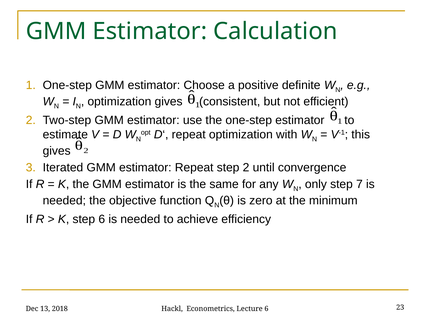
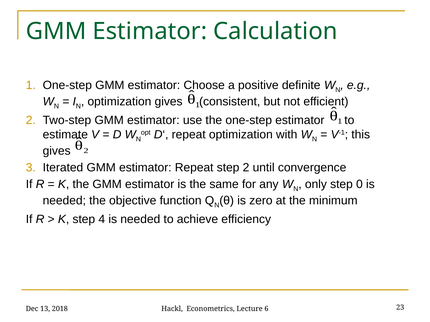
7: 7 -> 0
step 6: 6 -> 4
